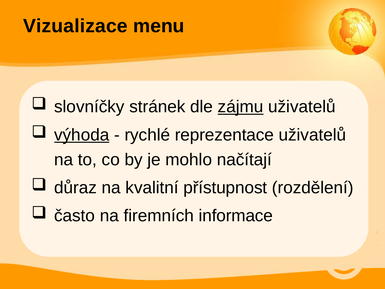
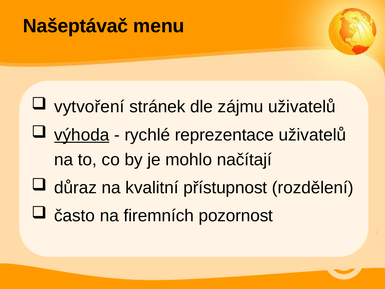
Vizualizace: Vizualizace -> Našeptávač
slovníčky: slovníčky -> vytvoření
zájmu underline: present -> none
informace: informace -> pozornost
